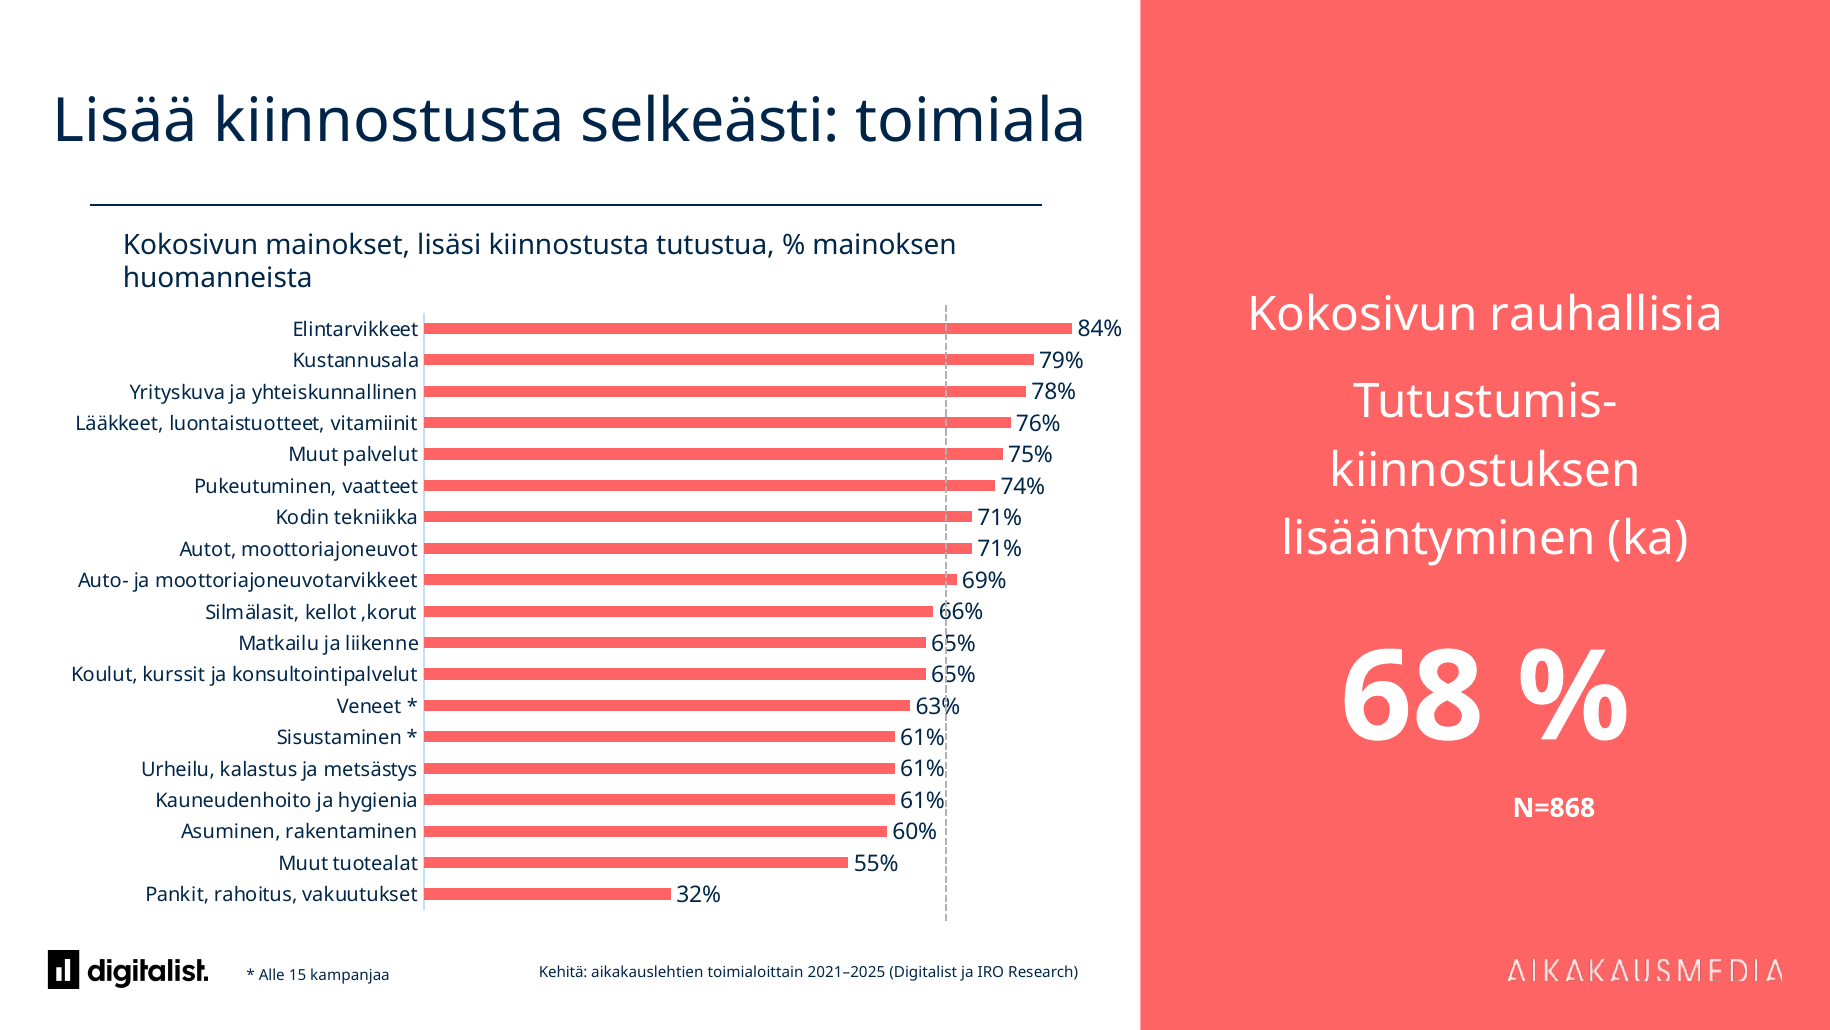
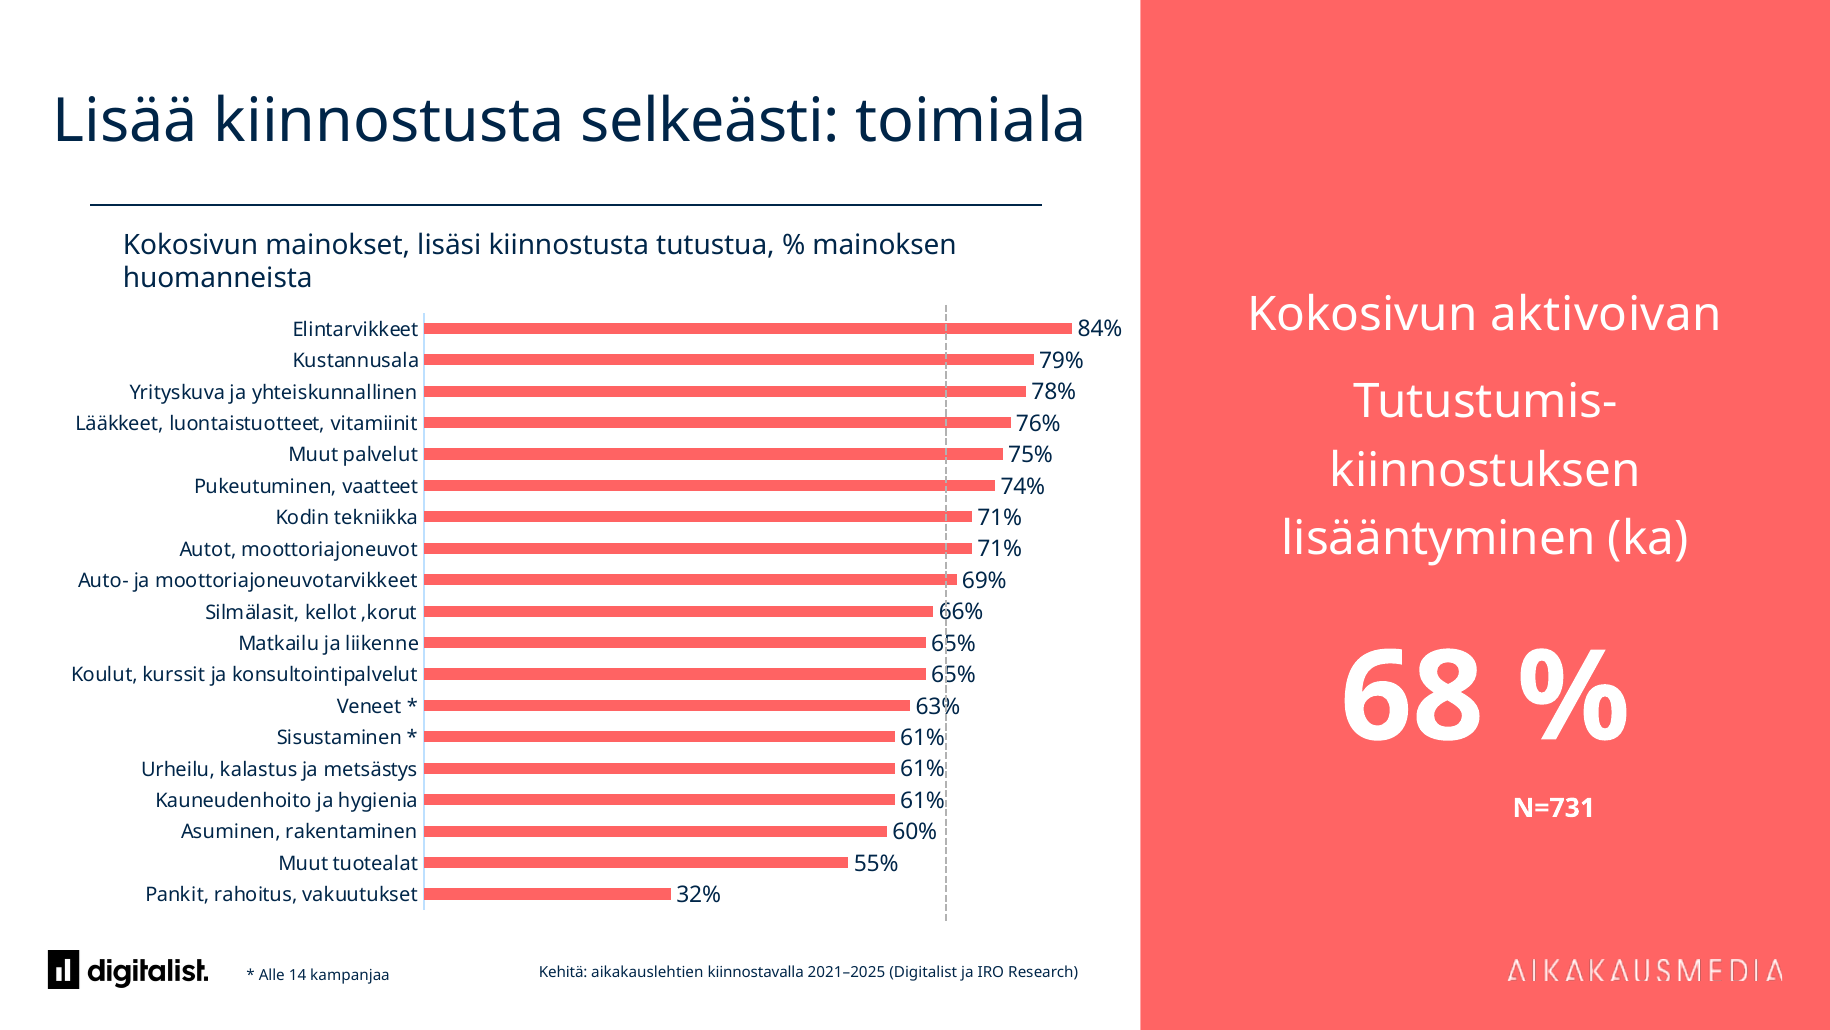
rauhallisia: rauhallisia -> aktivoivan
N=868: N=868 -> N=731
toimialoittain: toimialoittain -> kiinnostavalla
15: 15 -> 14
